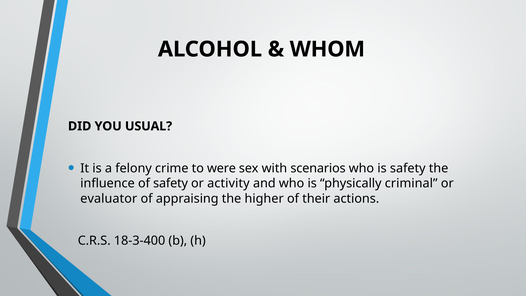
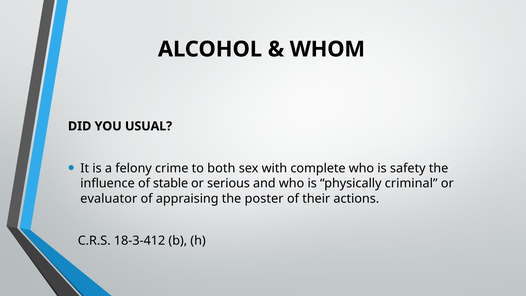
were: were -> both
scenarios: scenarios -> complete
of safety: safety -> stable
activity: activity -> serious
higher: higher -> poster
18-3-400: 18-3-400 -> 18-3-412
